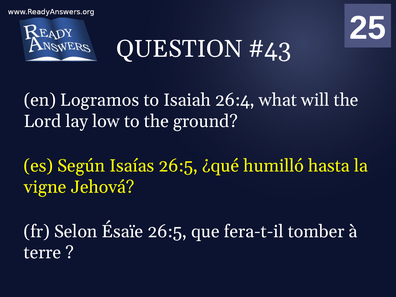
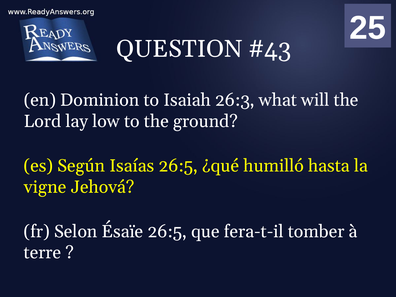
Logramos: Logramos -> Dominion
26:4: 26:4 -> 26:3
